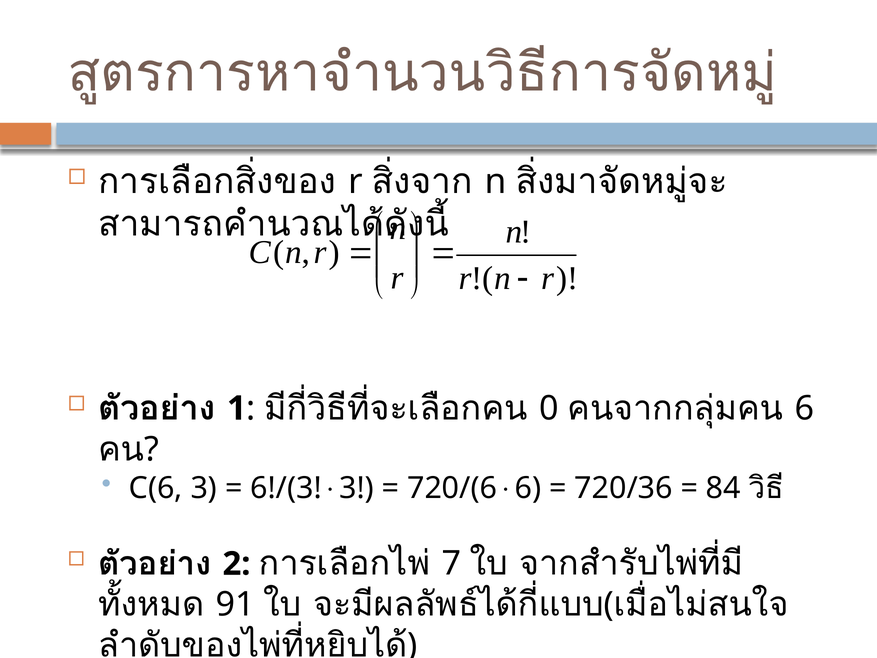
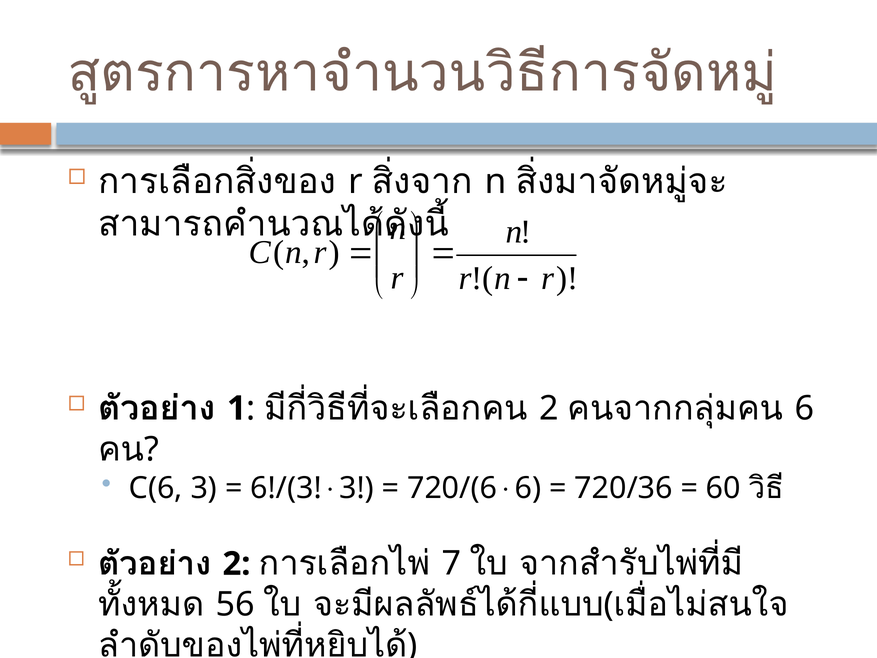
0 at (549, 408): 0 -> 2
84: 84 -> 60
91: 91 -> 56
